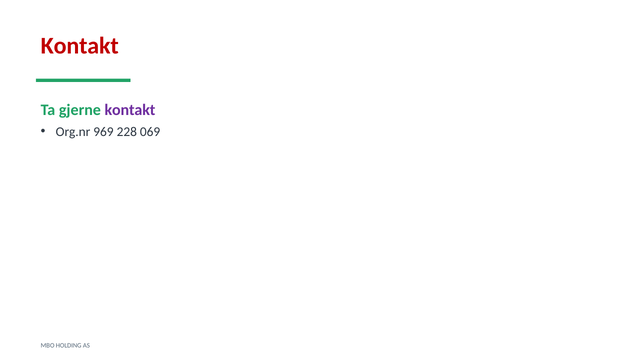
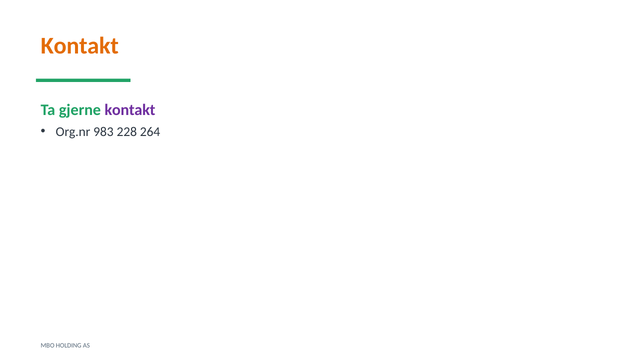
Kontakt at (80, 46) colour: red -> orange
969: 969 -> 983
069: 069 -> 264
